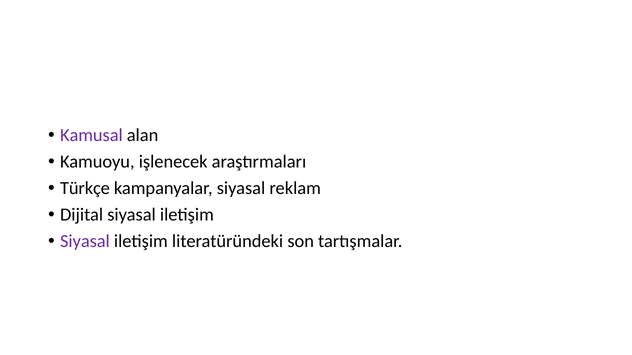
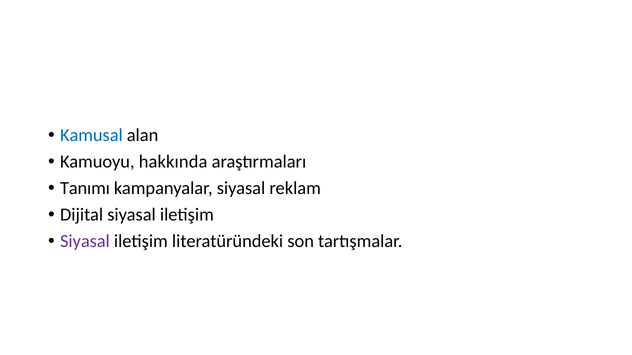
Kamusal colour: purple -> blue
işlenecek: işlenecek -> hakkında
Türkçe: Türkçe -> Tanımı
